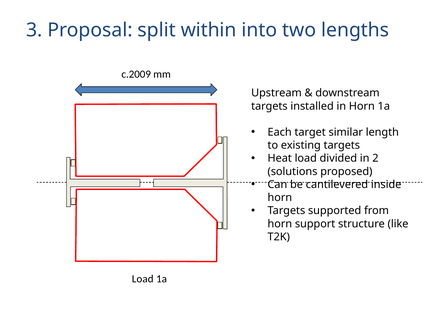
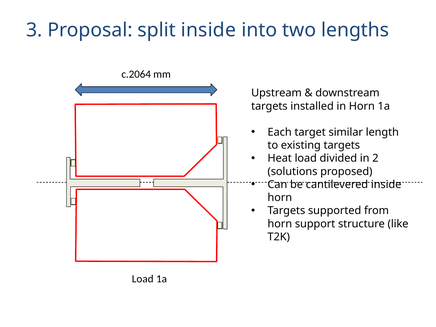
split within: within -> inside
c.2009: c.2009 -> c.2064
